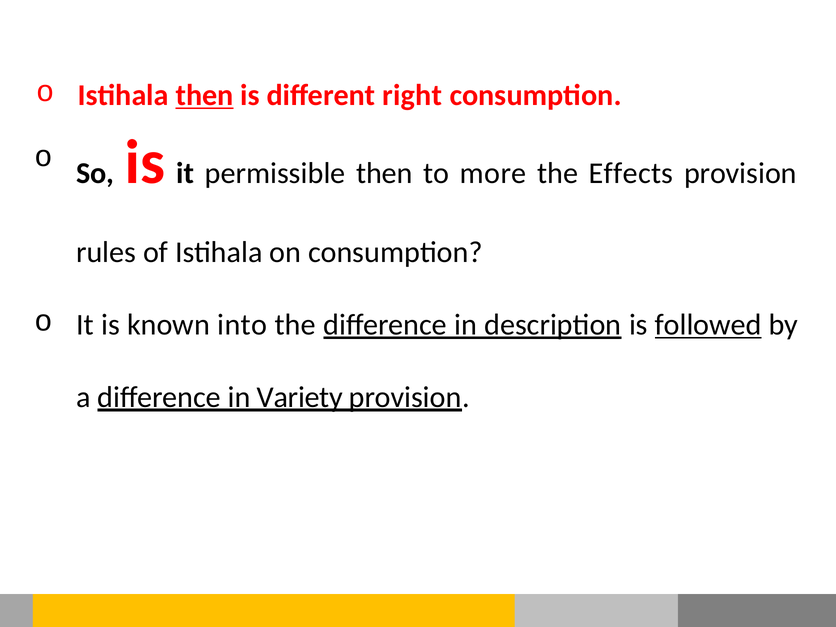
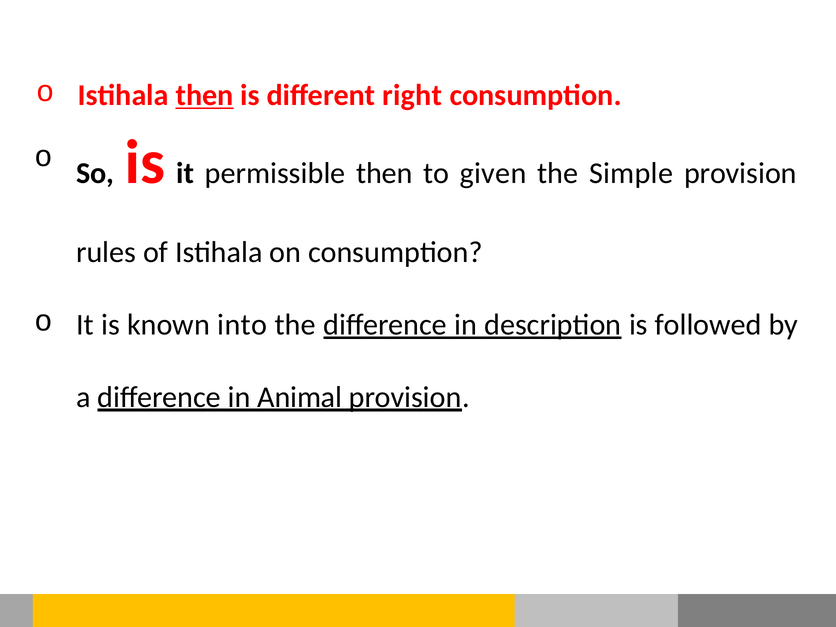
more: more -> given
Effects: Effects -> Simple
followed underline: present -> none
Variety: Variety -> Animal
